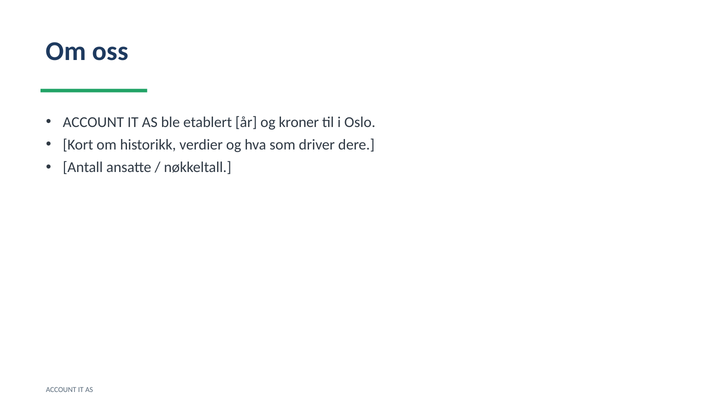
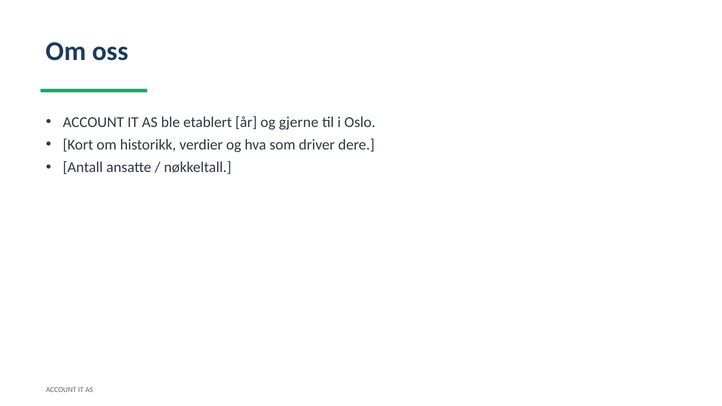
kroner: kroner -> gjerne
